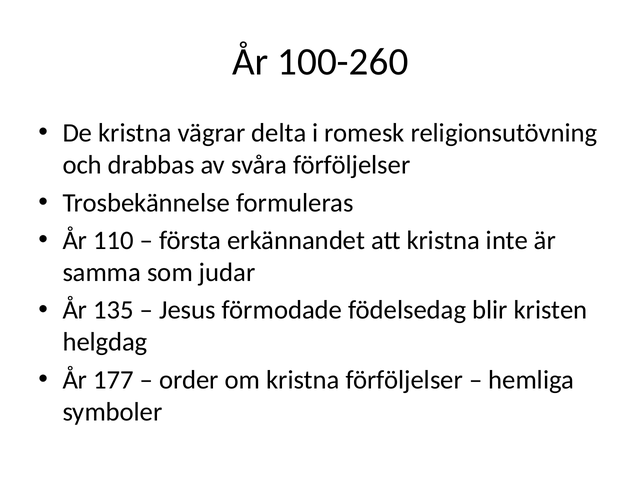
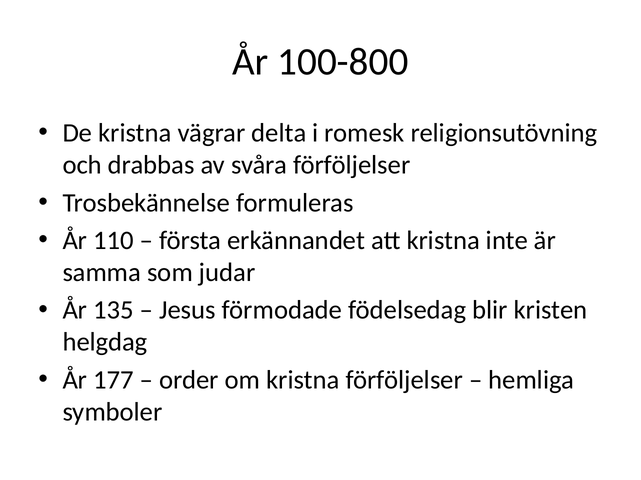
100-260: 100-260 -> 100-800
